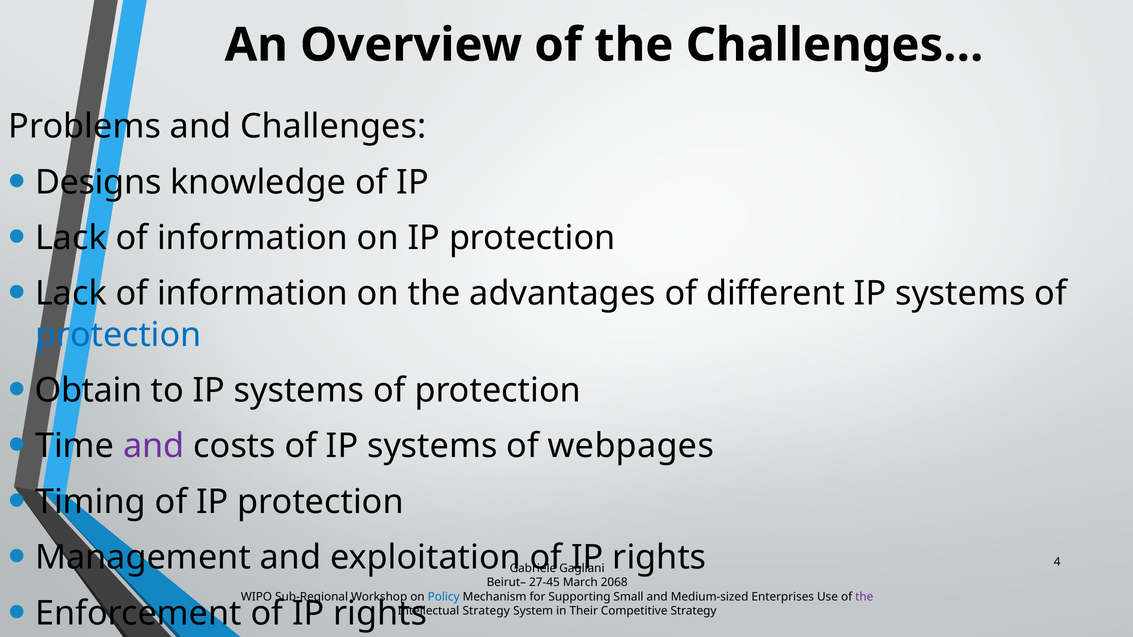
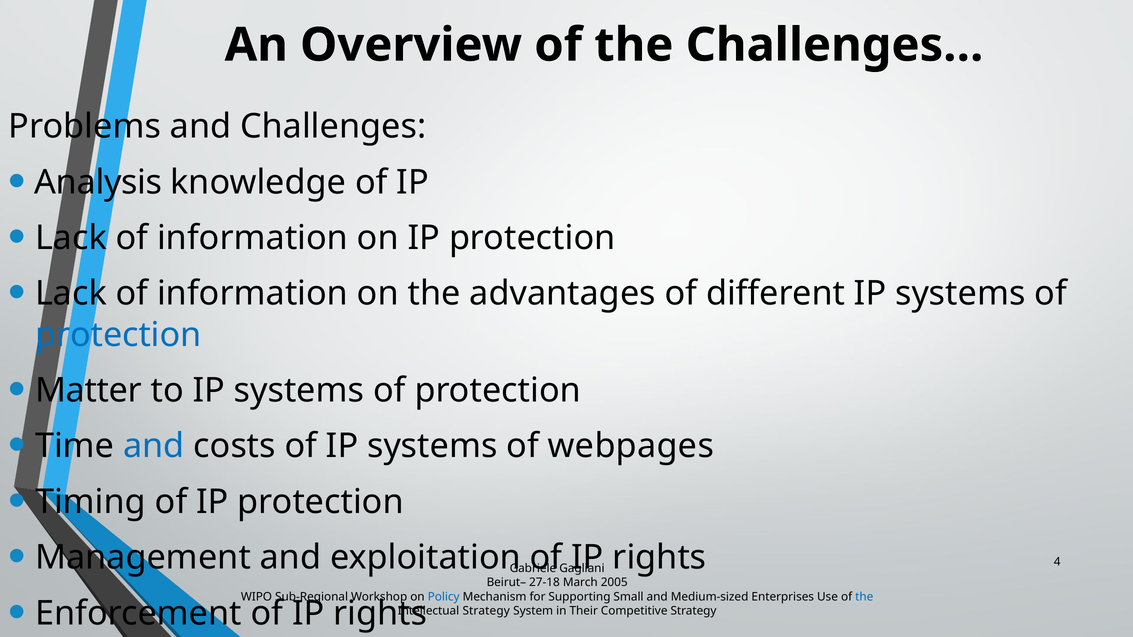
Designs: Designs -> Analysis
Obtain: Obtain -> Matter
and at (154, 446) colour: purple -> blue
27-45: 27-45 -> 27-18
2068: 2068 -> 2005
the at (864, 597) colour: purple -> blue
